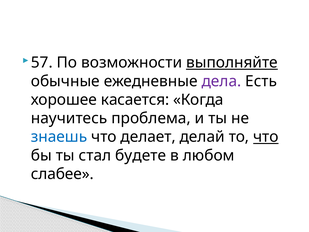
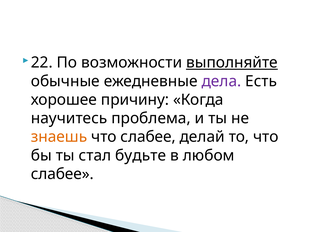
57: 57 -> 22
касается: касается -> причину
знаешь colour: blue -> orange
что делает: делает -> слабее
что at (266, 137) underline: present -> none
будете: будете -> будьте
